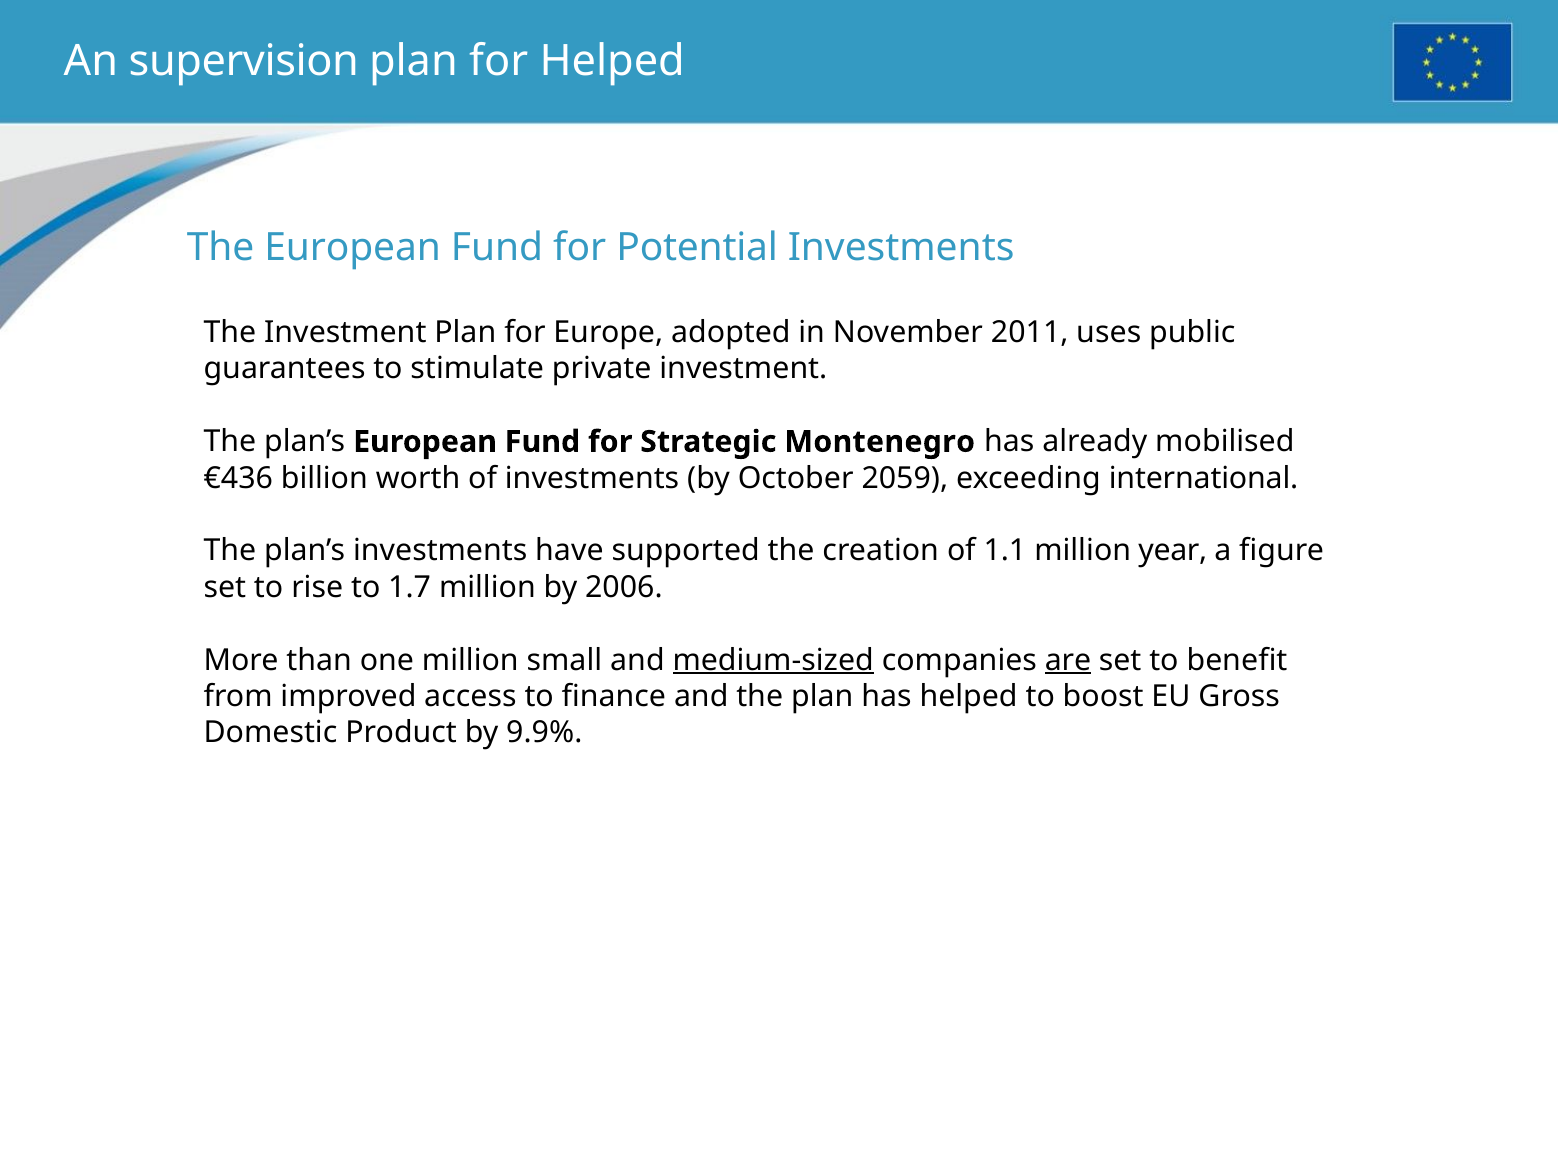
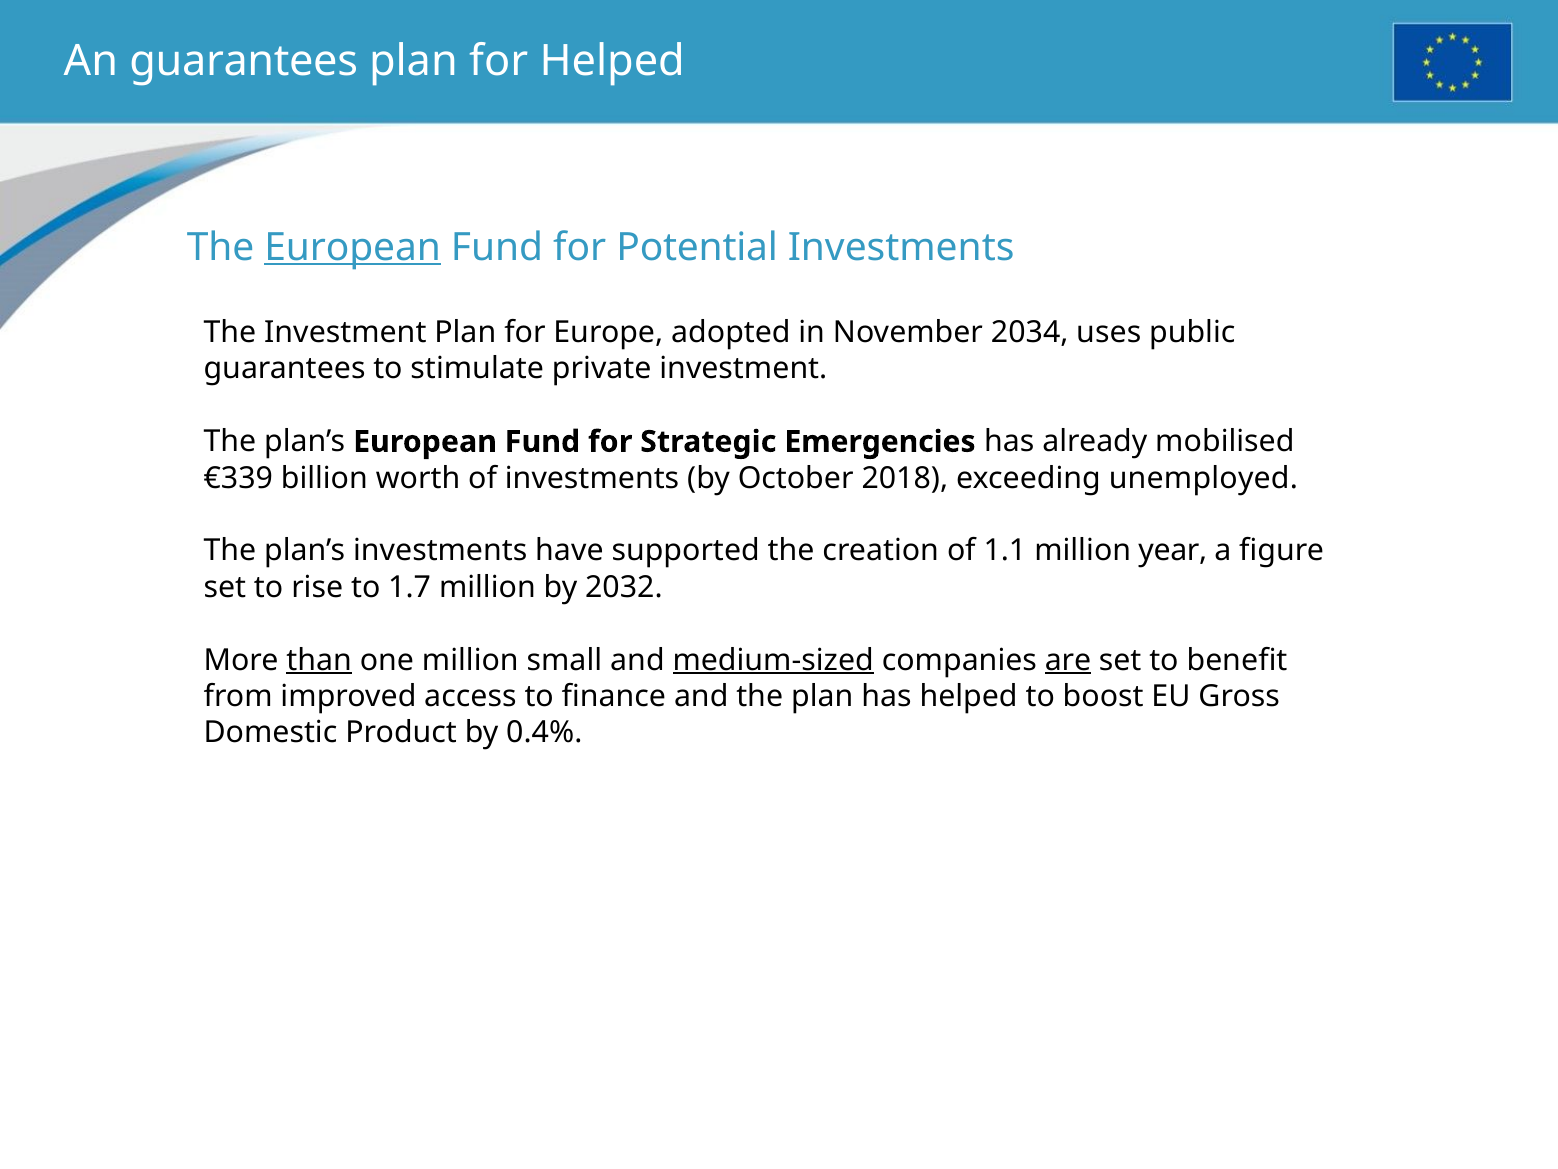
An supervision: supervision -> guarantees
European at (353, 247) underline: none -> present
2011: 2011 -> 2034
Montenegro: Montenegro -> Emergencies
€436: €436 -> €339
2059: 2059 -> 2018
international: international -> unemployed
2006: 2006 -> 2032
than underline: none -> present
9.9%: 9.9% -> 0.4%
